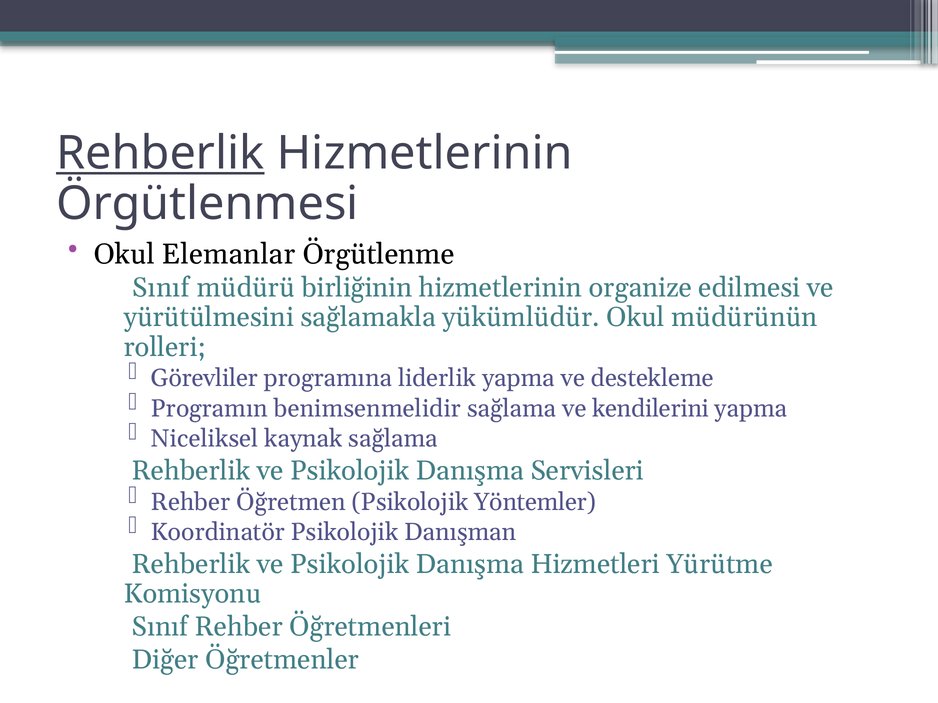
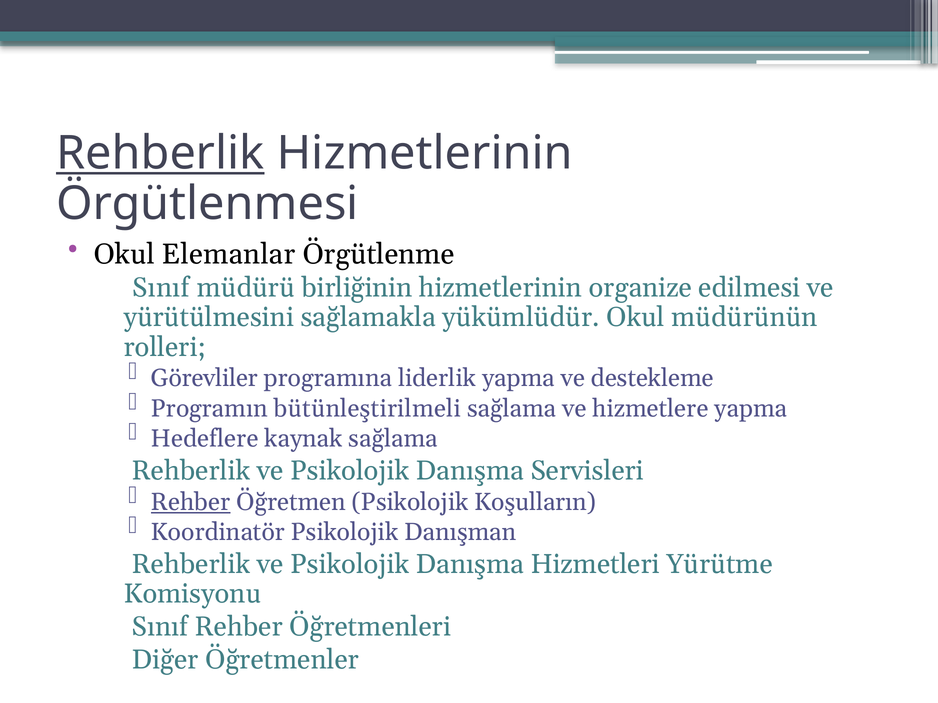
benimsenmelidir: benimsenmelidir -> bütünleştirilmeli
kendilerini: kendilerini -> hizmetlere
Niceliksel: Niceliksel -> Hedeflere
Rehber at (191, 502) underline: none -> present
Yöntemler: Yöntemler -> Koşulların
